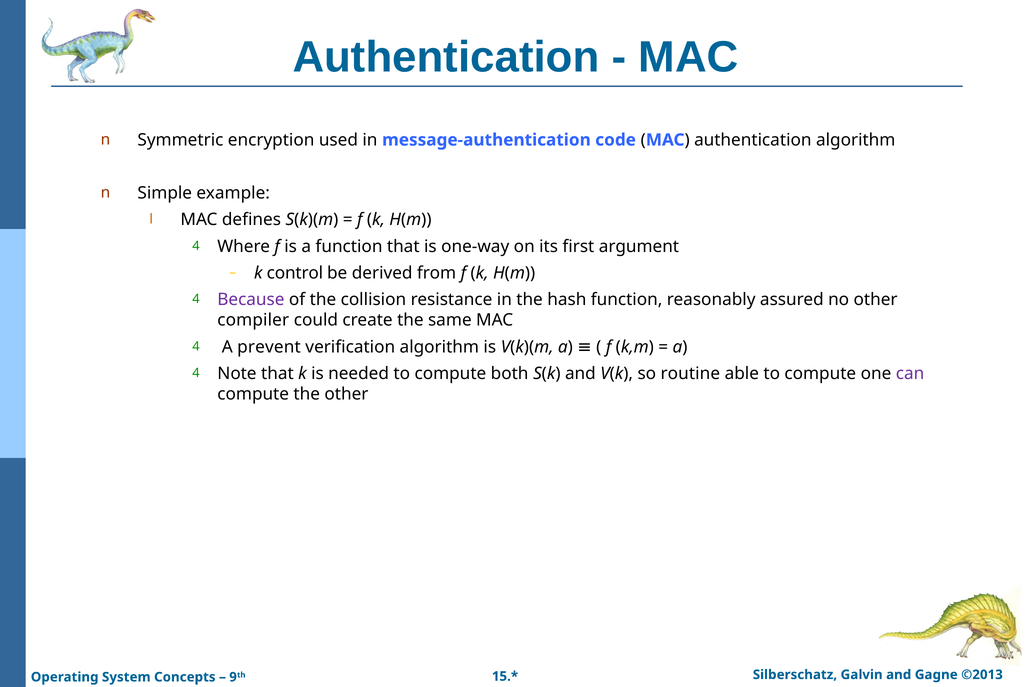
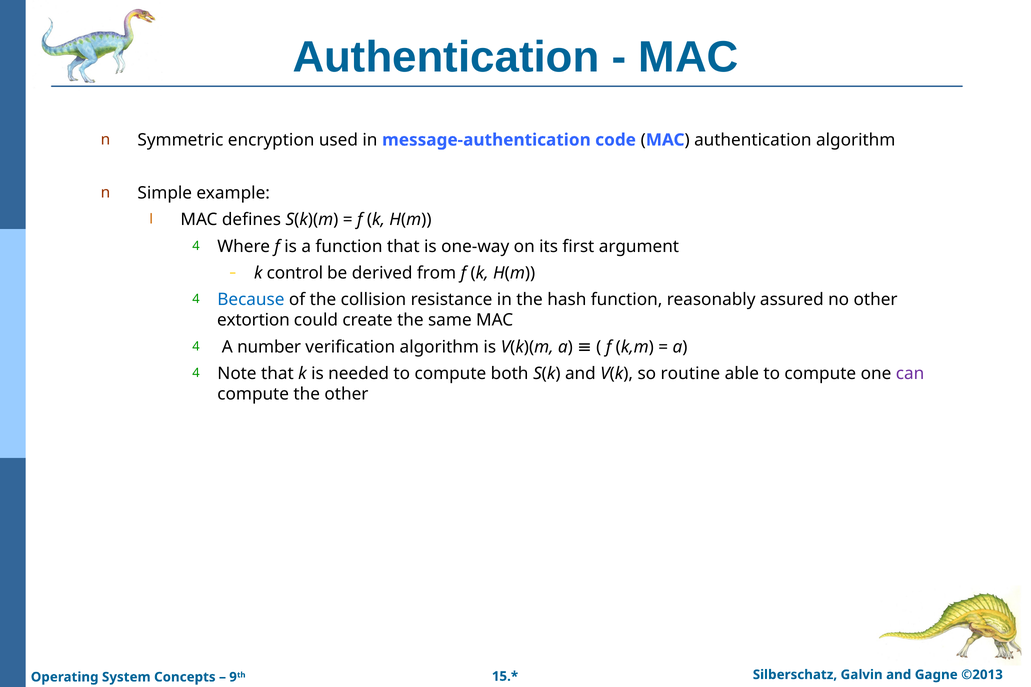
Because colour: purple -> blue
compiler: compiler -> extortion
prevent: prevent -> number
